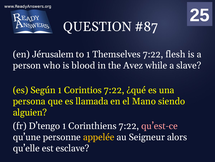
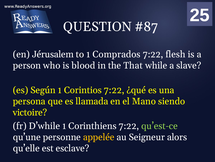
Themselves: Themselves -> Comprados
Avez: Avez -> That
alguien: alguien -> victoire
D’tengo: D’tengo -> D’while
qu’est-ce colour: pink -> light green
